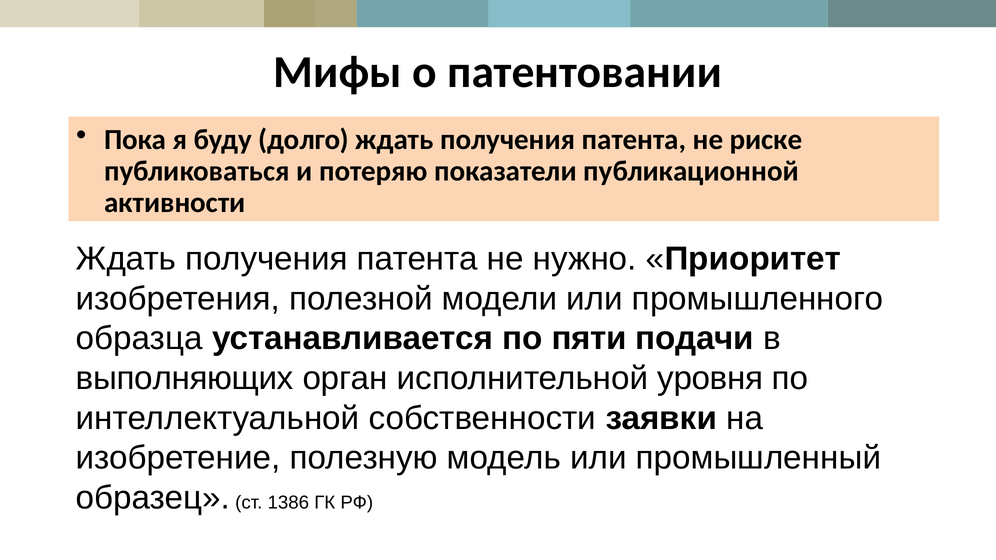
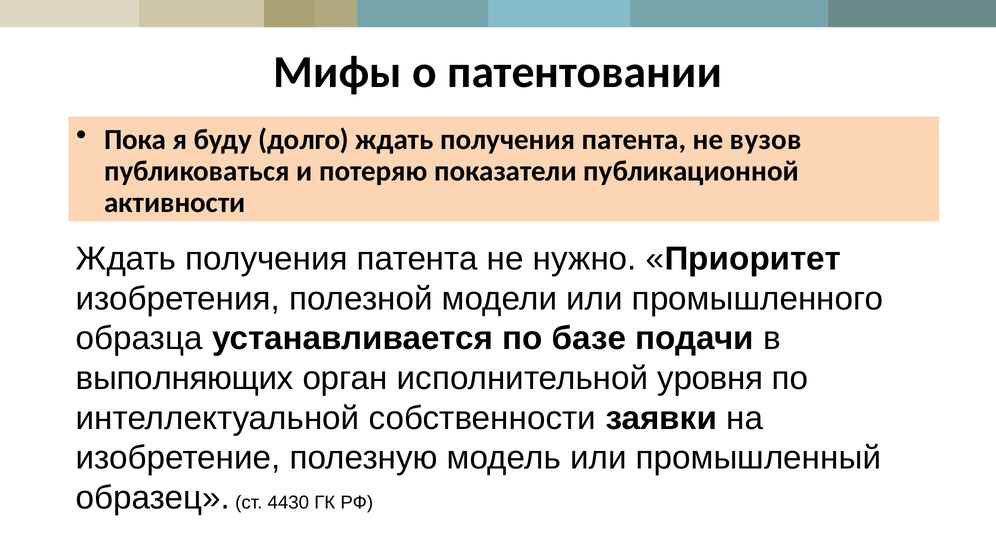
риске: риске -> вузов
пяти: пяти -> базе
1386: 1386 -> 4430
